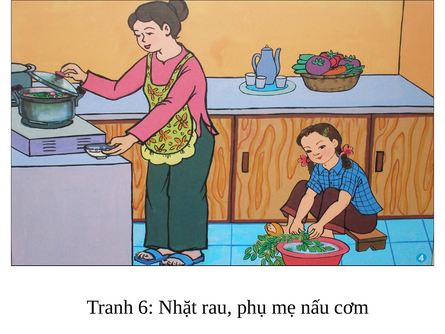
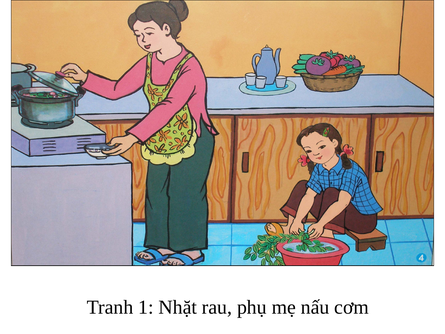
6: 6 -> 1
